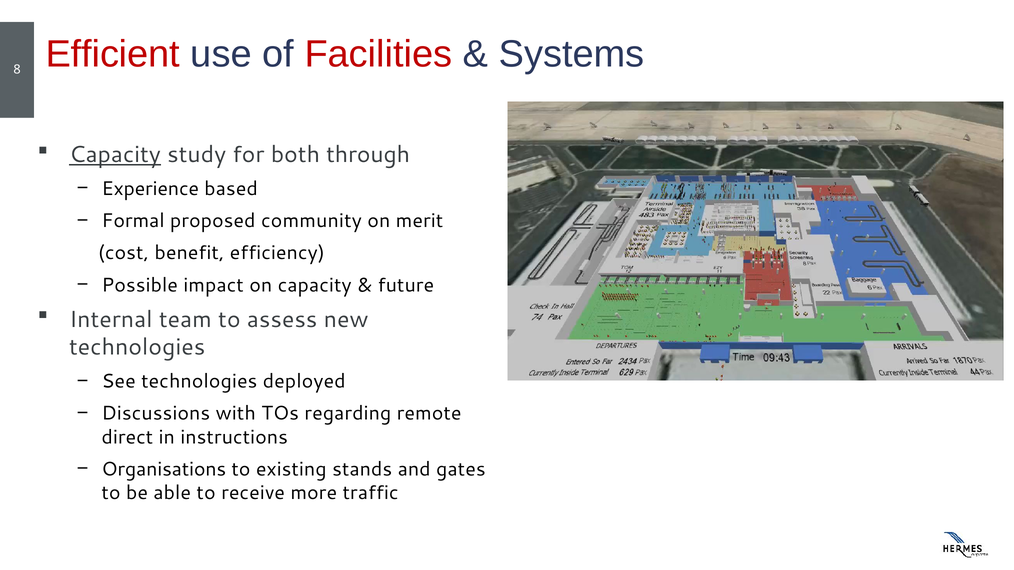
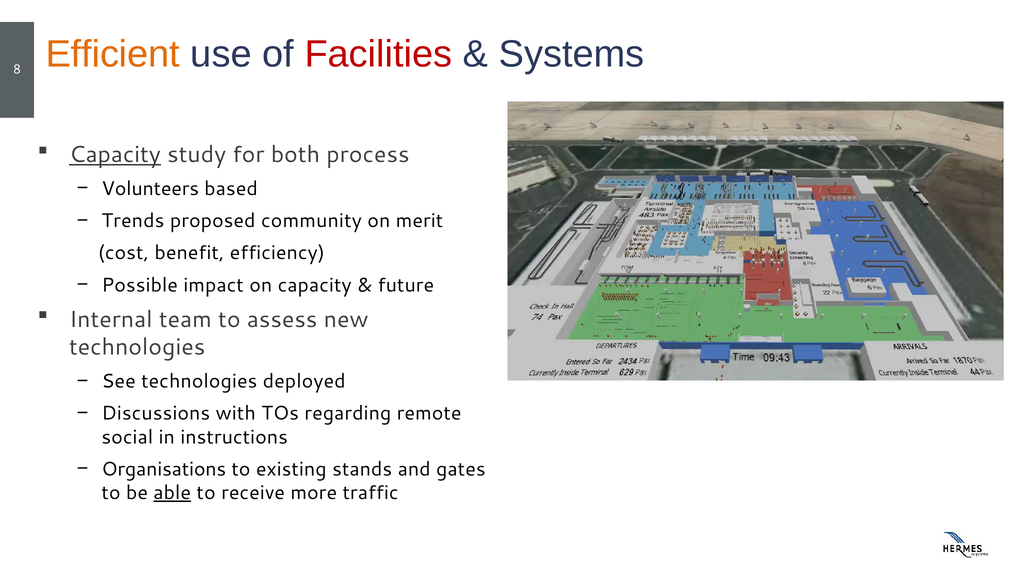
Efficient colour: red -> orange
through: through -> process
Experience: Experience -> Volunteers
Formal: Formal -> Trends
direct: direct -> social
able underline: none -> present
